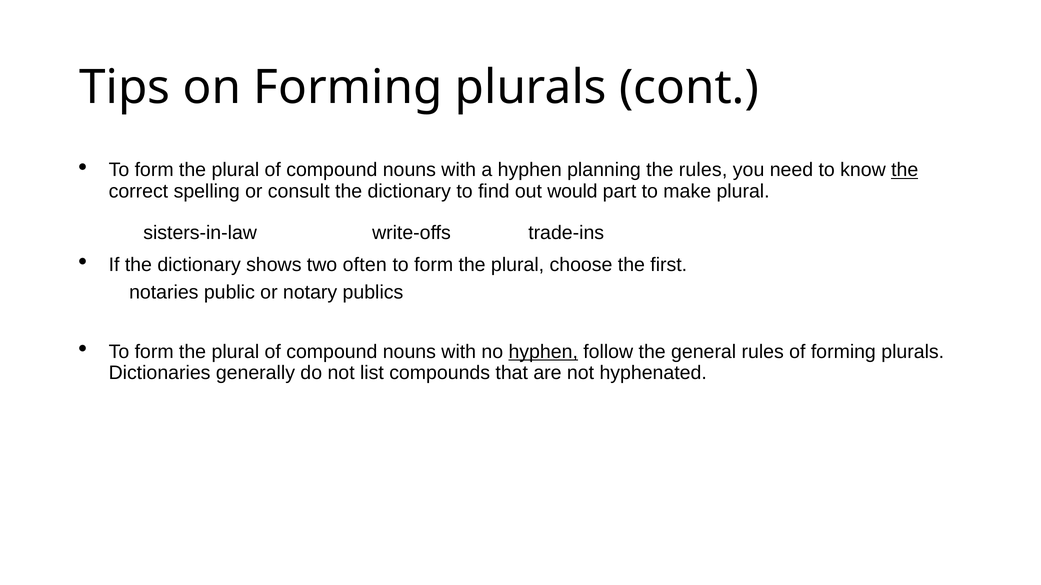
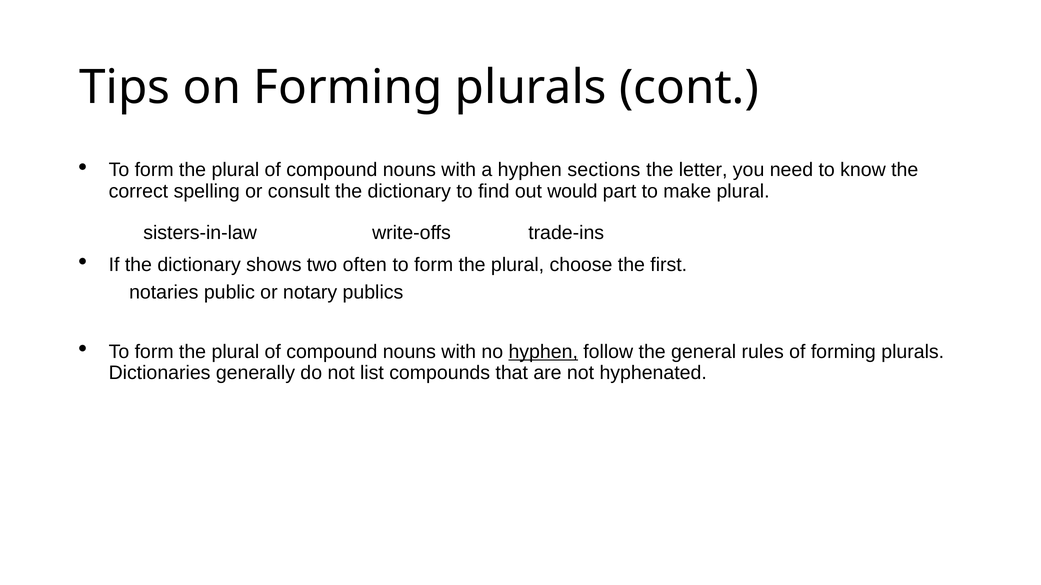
planning: planning -> sections
the rules: rules -> letter
the at (905, 170) underline: present -> none
